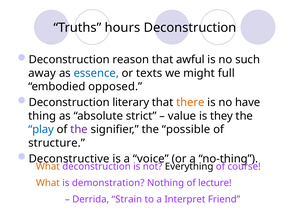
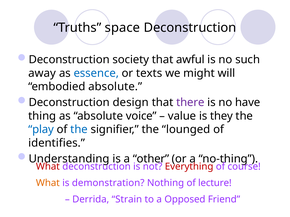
hours: hours -> space
reason: reason -> society
full: full -> will
embodied opposed: opposed -> absolute
literary: literary -> design
there colour: orange -> purple
strict: strict -> voice
the at (79, 130) colour: purple -> blue
possible: possible -> lounged
structure: structure -> identifies
Deconstructive: Deconstructive -> Understanding
voice: voice -> other
What at (48, 167) colour: orange -> red
Everything colour: black -> red
Interpret: Interpret -> Opposed
